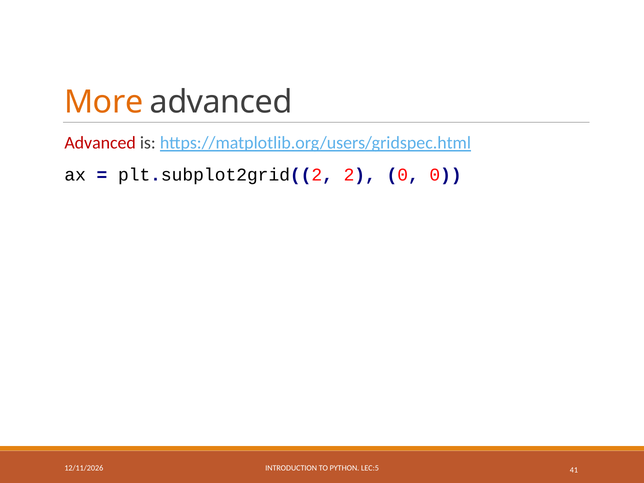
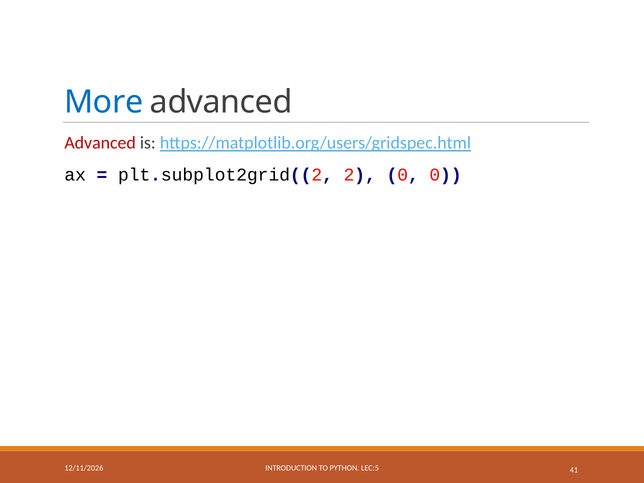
More colour: orange -> blue
